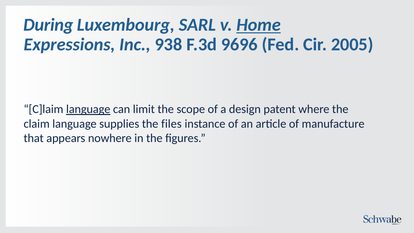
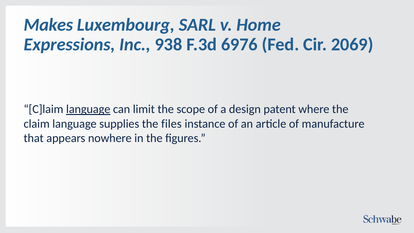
During: During -> Makes
Home underline: present -> none
9696: 9696 -> 6976
2005: 2005 -> 2069
